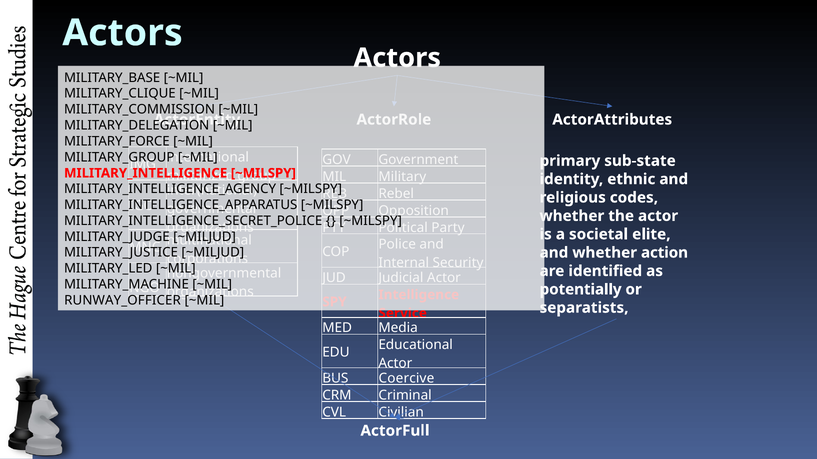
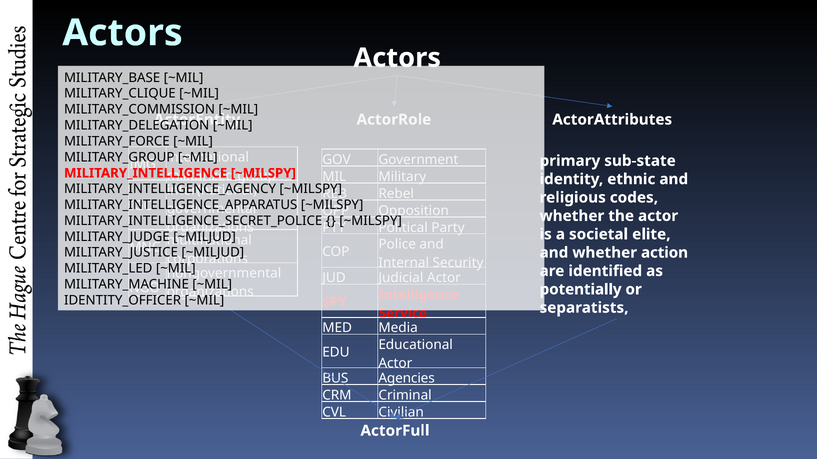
RUNWAY_OFFICER: RUNWAY_OFFICER -> IDENTITY_OFFICER
Coercive: Coercive -> Agencies
